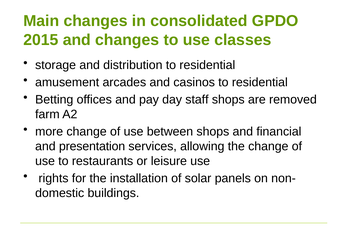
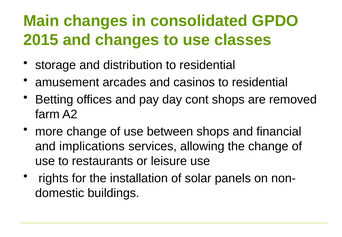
staff: staff -> cont
presentation: presentation -> implications
